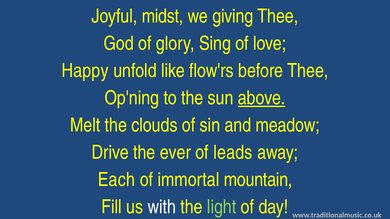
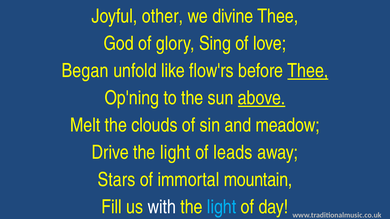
midst: midst -> other
giving: giving -> divine
Happy: Happy -> Began
Thee at (308, 71) underline: none -> present
Drive the ever: ever -> light
Each: Each -> Stars
light at (222, 207) colour: light green -> light blue
